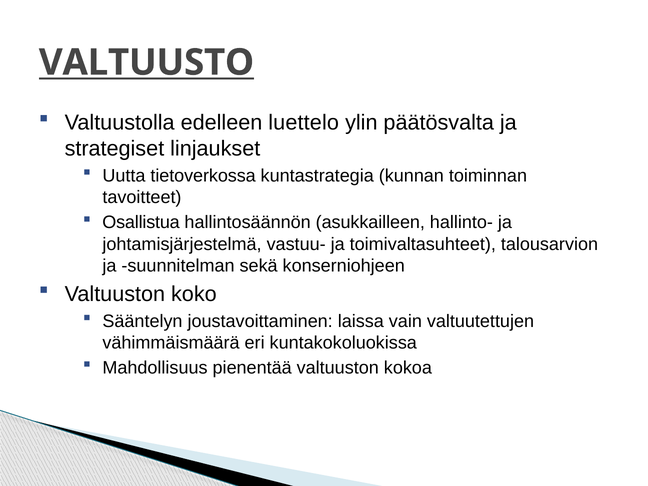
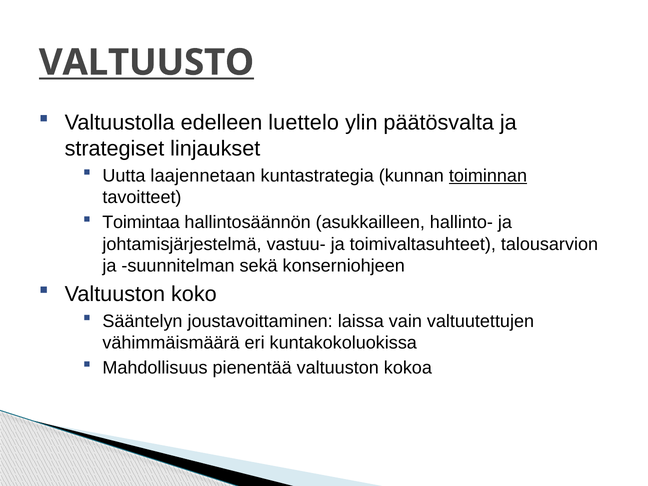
tietoverkossa: tietoverkossa -> laajennetaan
toiminnan underline: none -> present
Osallistua: Osallistua -> Toimintaa
